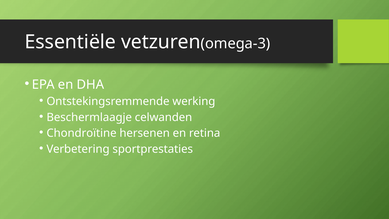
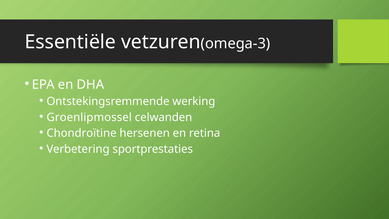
Beschermlaagje: Beschermlaagje -> Groenlipmossel
